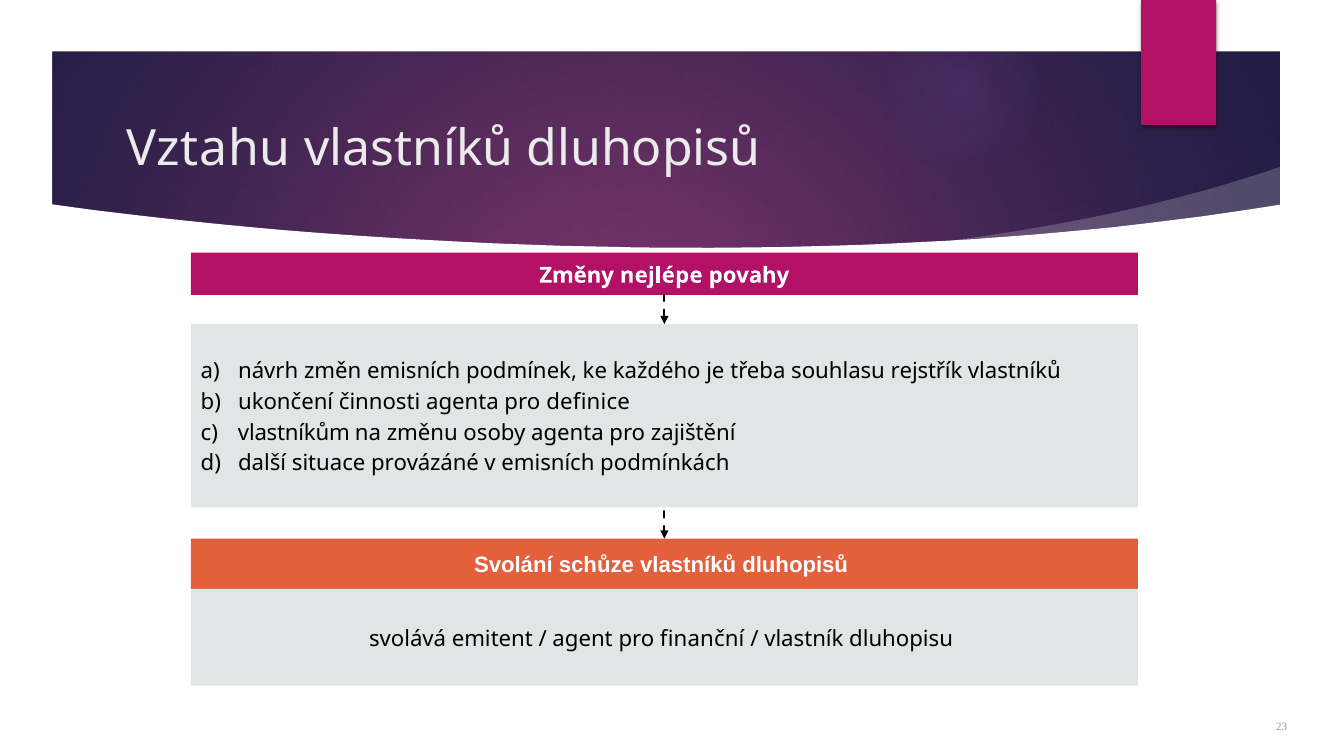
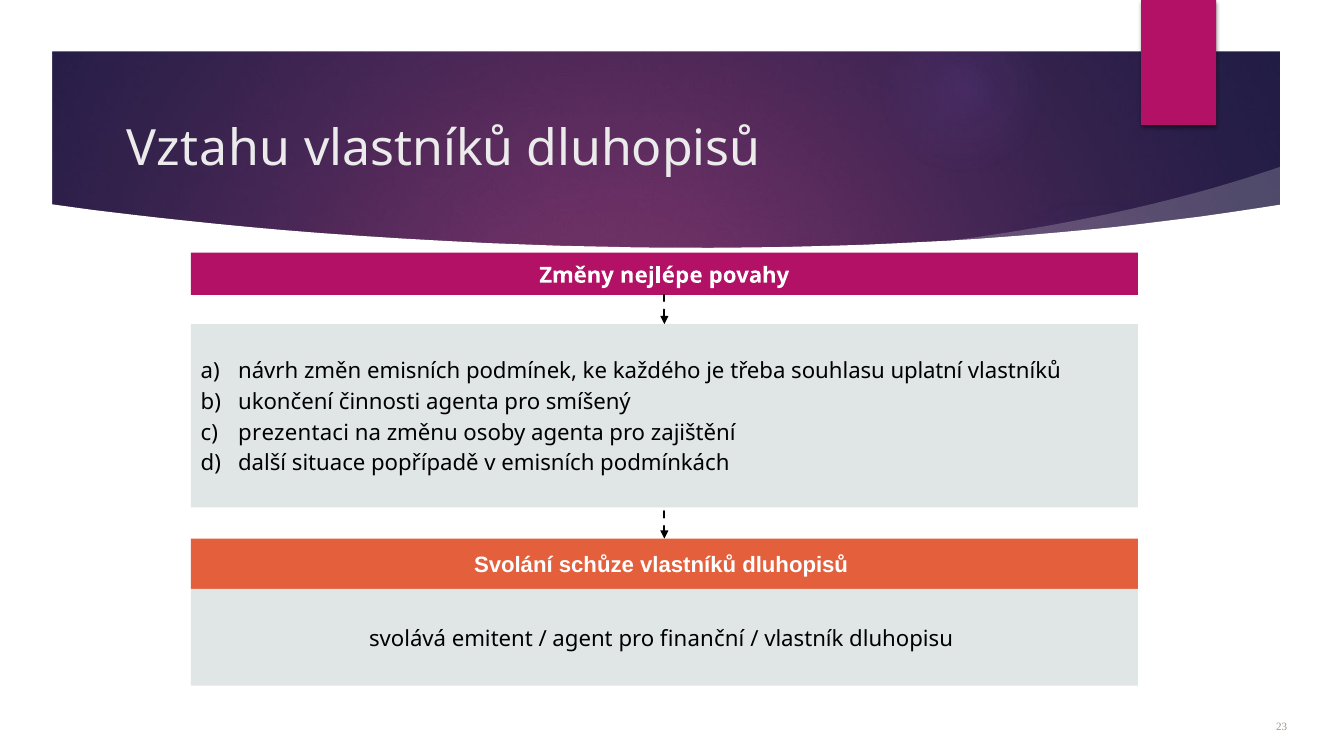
rejstřík: rejstřík -> uplatní
definice: definice -> smíšený
vlastníkům: vlastníkům -> prezentaci
provázáné: provázáné -> popřípadě
